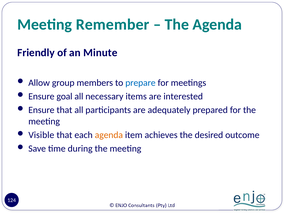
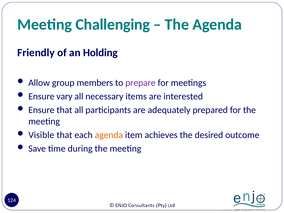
Remember: Remember -> Challenging
Minute: Minute -> Holding
prepare colour: blue -> purple
goal: goal -> vary
